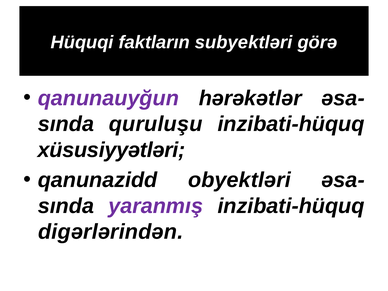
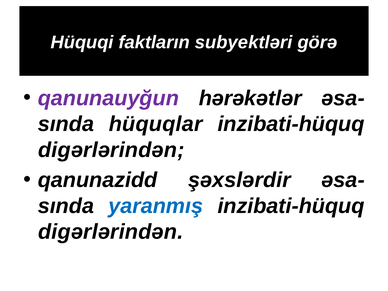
quruluşu: quruluşu -> hüquqlar
xüsusiyyətləri at (111, 150): xüsusiyyətləri -> digərlərindən
obyektləri: obyektləri -> şəxslərdir
yaranmış colour: purple -> blue
